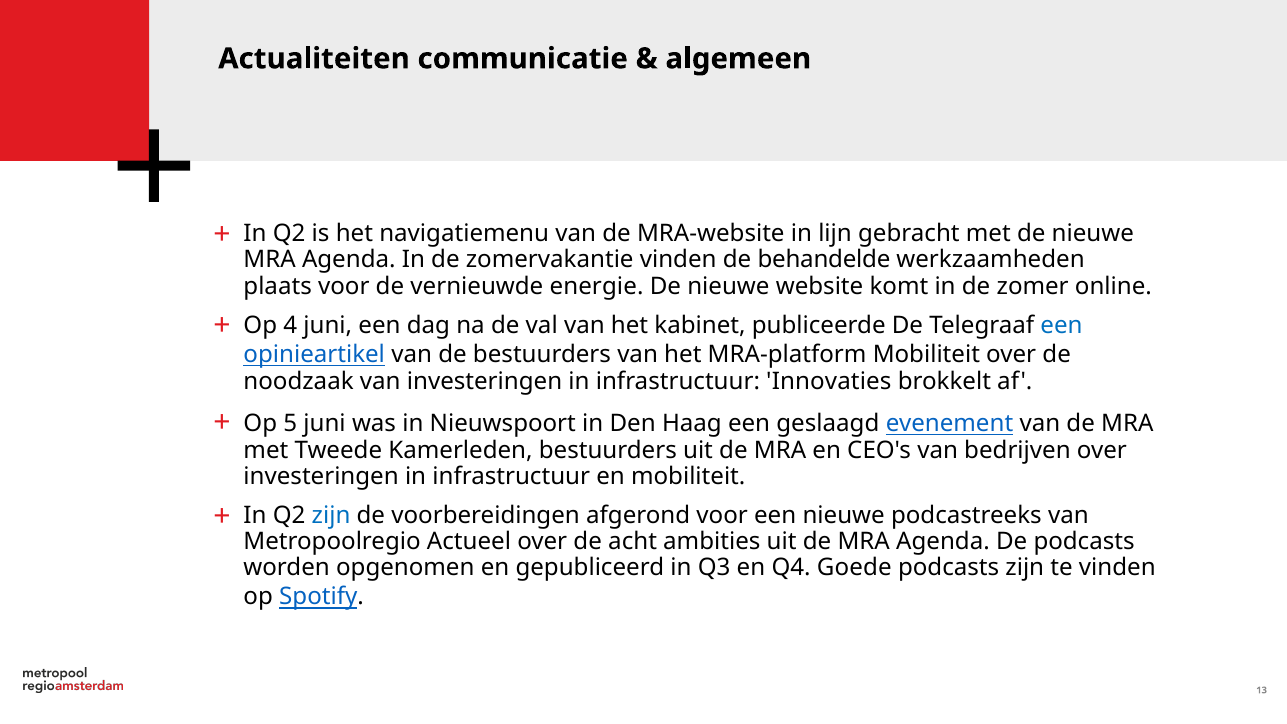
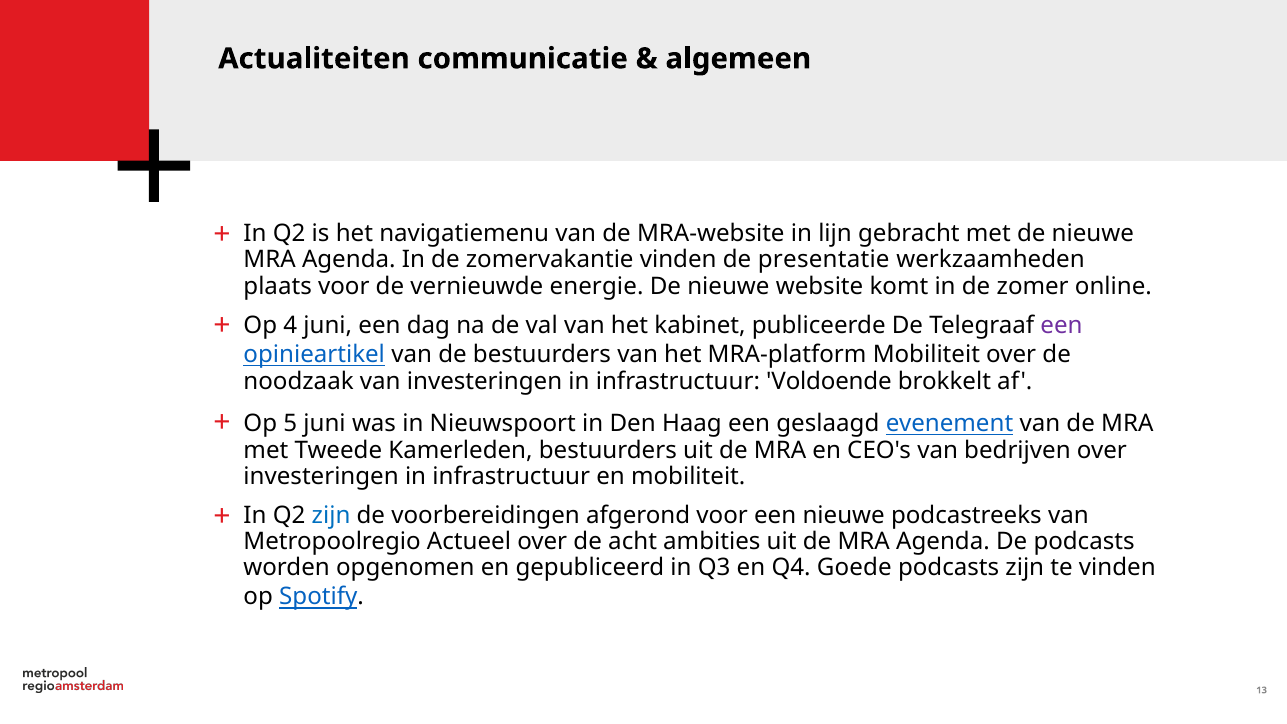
behandelde: behandelde -> presentatie
een at (1062, 326) colour: blue -> purple
Innovaties: Innovaties -> Voldoende
